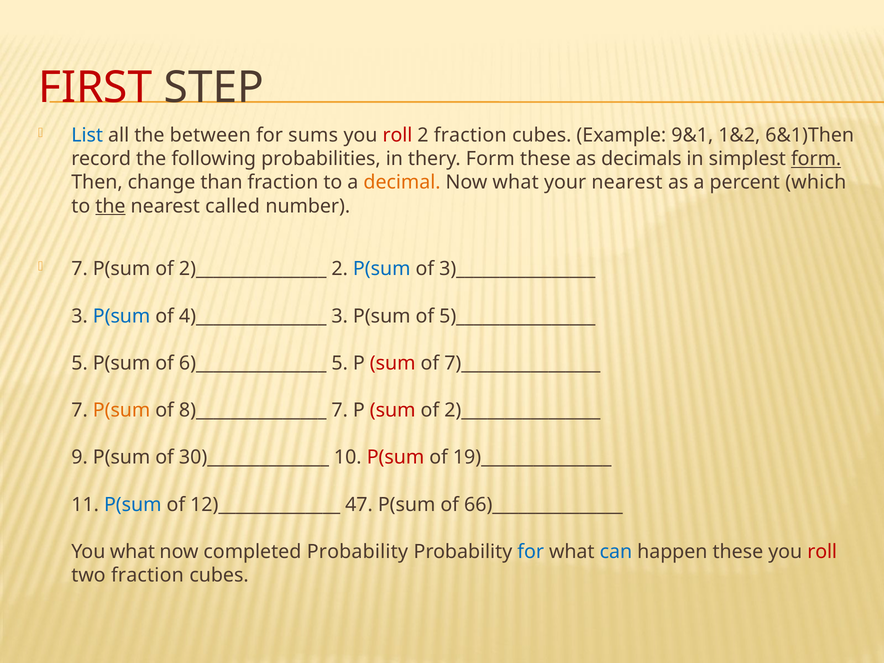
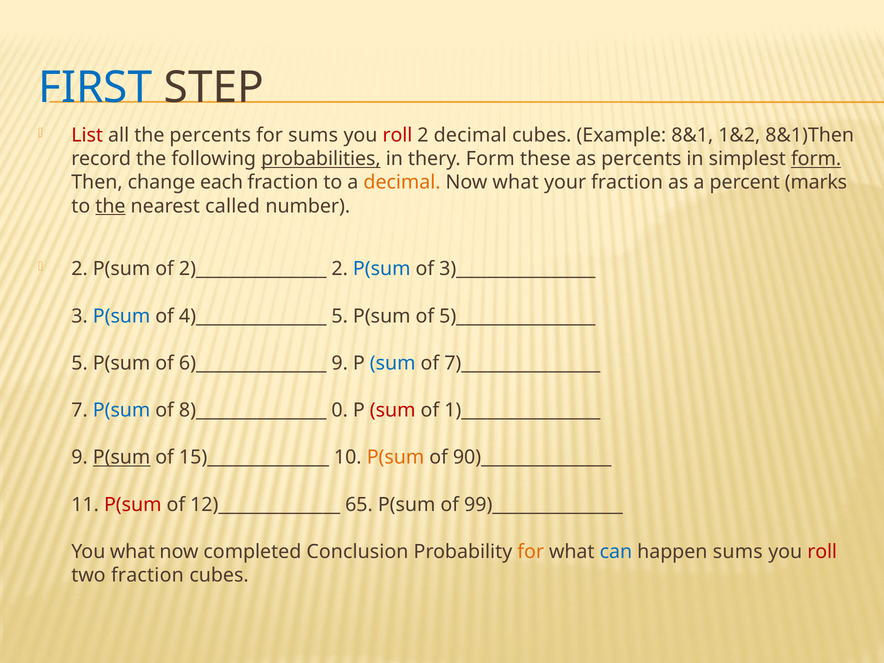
FIRST colour: red -> blue
List colour: blue -> red
the between: between -> percents
2 fraction: fraction -> decimal
9&1: 9&1 -> 8&1
6&1)Then: 6&1)Then -> 8&1)Then
probabilities underline: none -> present
as decimals: decimals -> percents
than: than -> each
your nearest: nearest -> fraction
which: which -> marks
7 at (80, 269): 7 -> 2
4)_______________ 3: 3 -> 5
6)_______________ 5: 5 -> 9
sum at (393, 363) colour: red -> blue
P(sum at (122, 410) colour: orange -> blue
8)_______________ 7: 7 -> 0
2)________________: 2)________________ -> 1)________________
P(sum at (122, 457) underline: none -> present
30)______________: 30)______________ -> 15)______________
P(sum at (396, 457) colour: red -> orange
19)_______________: 19)_______________ -> 90)_______________
P(sum at (133, 505) colour: blue -> red
47: 47 -> 65
66)_______________: 66)_______________ -> 99)_______________
completed Probability: Probability -> Conclusion
for at (531, 552) colour: blue -> orange
happen these: these -> sums
